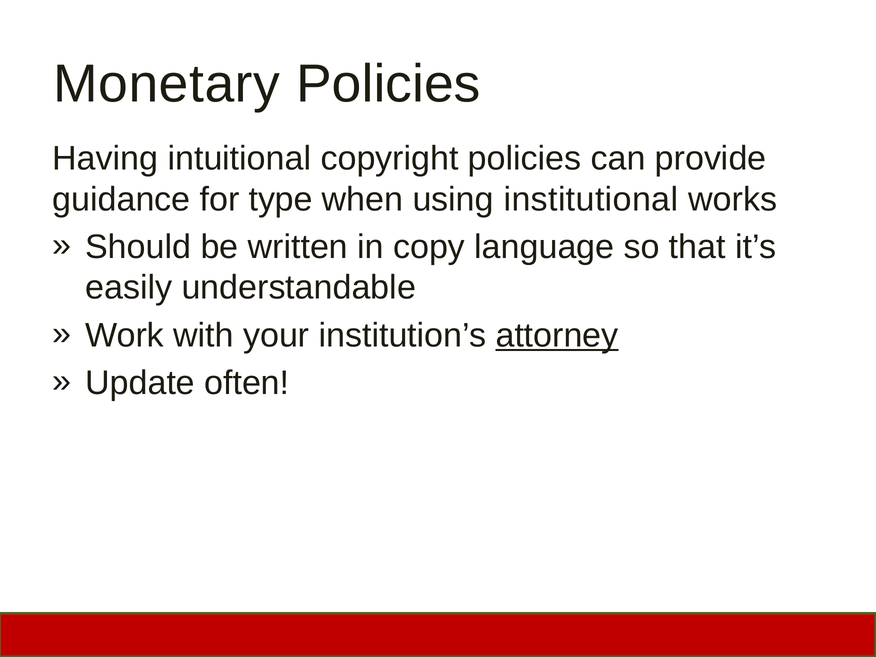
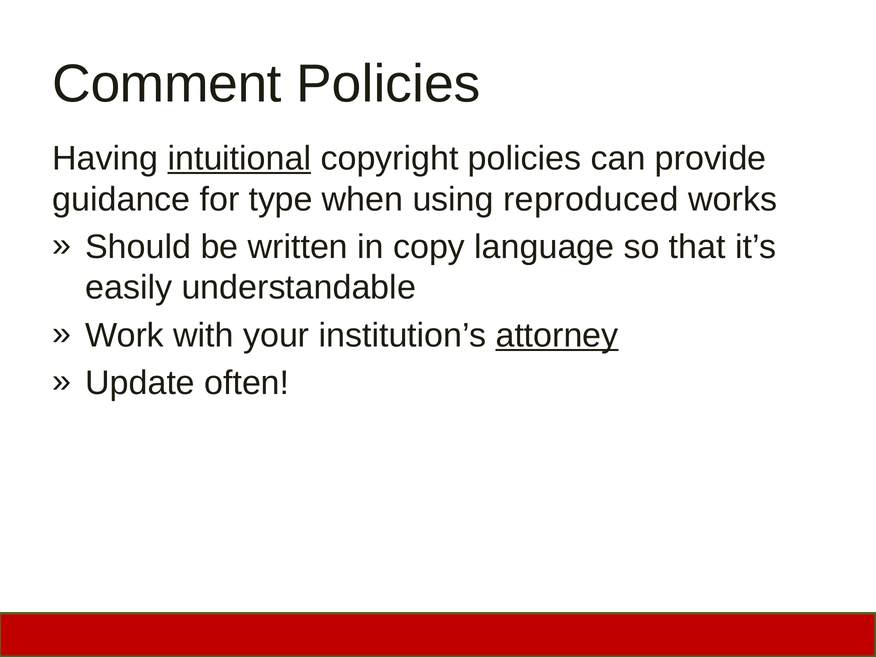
Monetary: Monetary -> Comment
intuitional underline: none -> present
institutional: institutional -> reproduced
